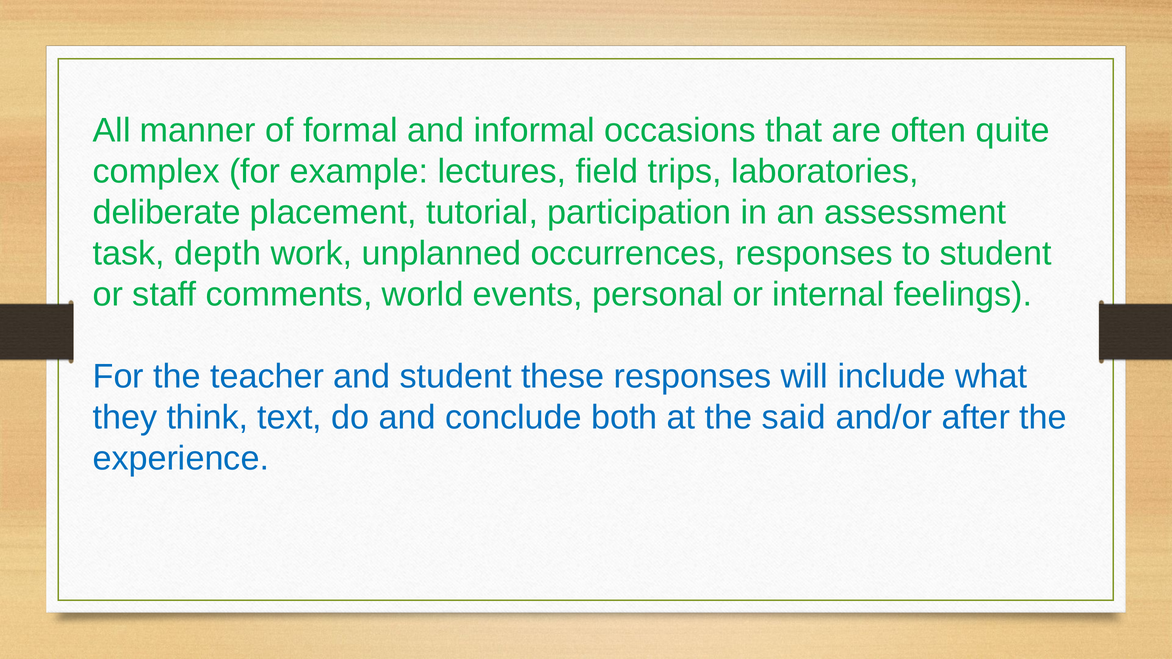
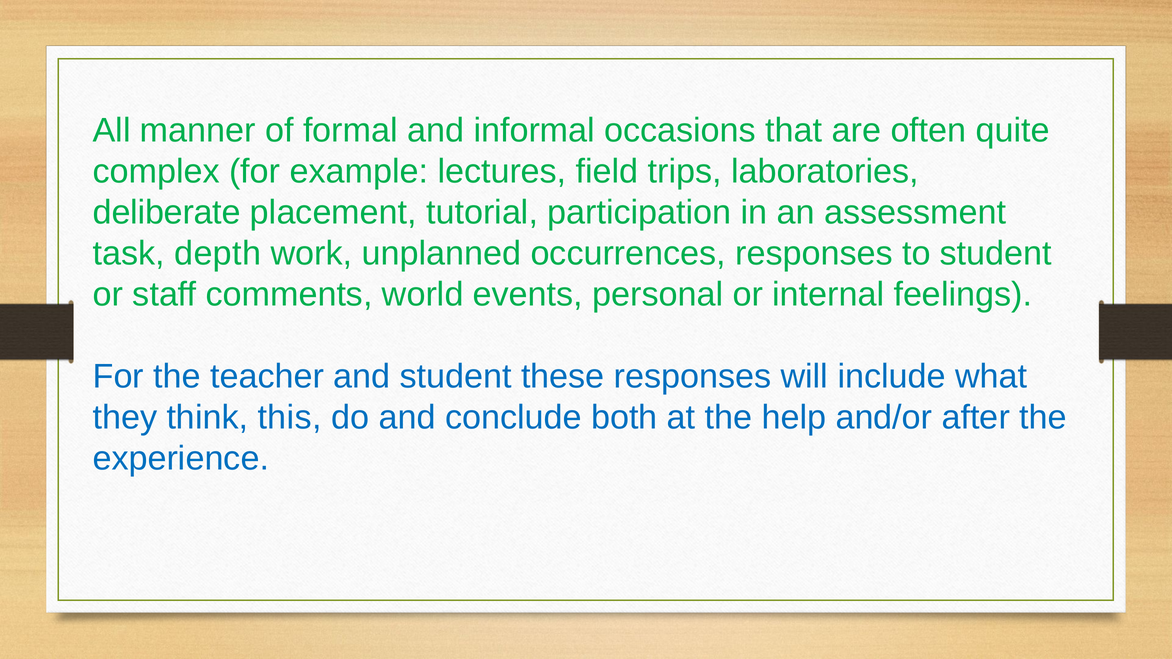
text: text -> this
said: said -> help
